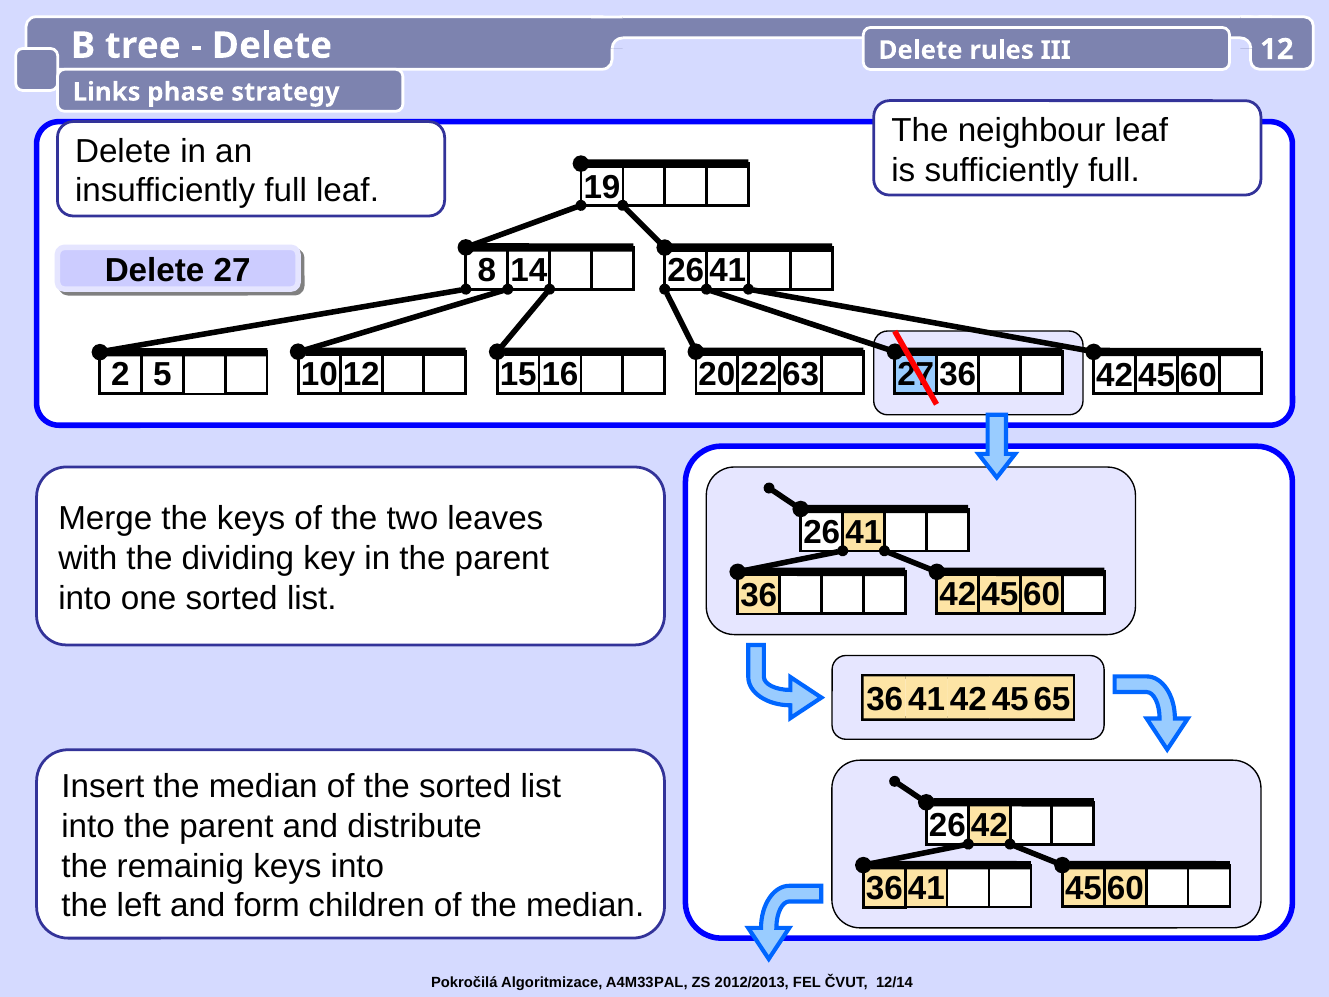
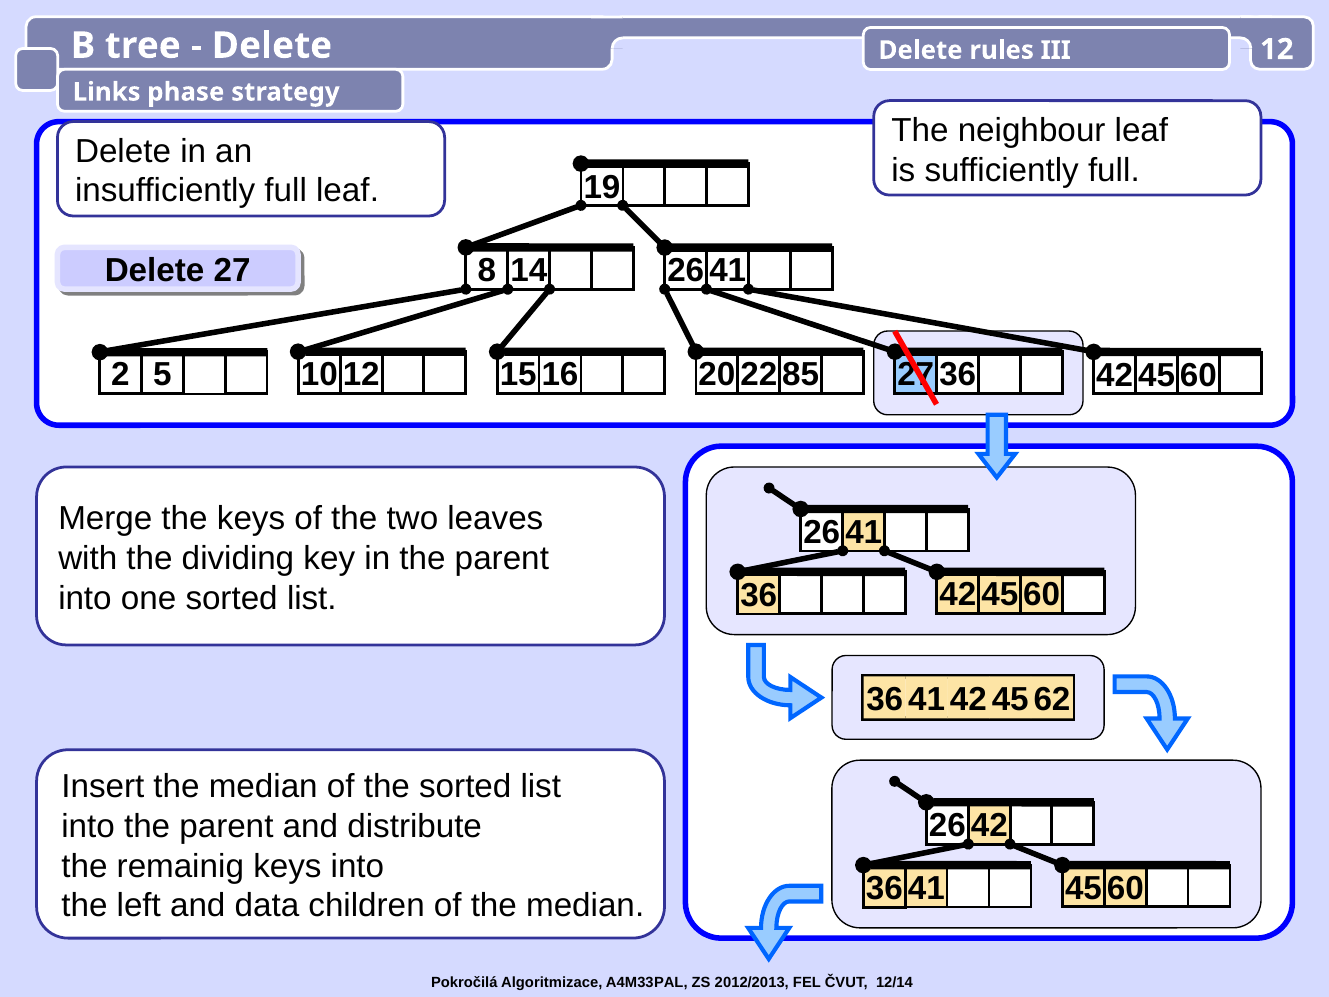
63: 63 -> 85
65: 65 -> 62
form: form -> data
